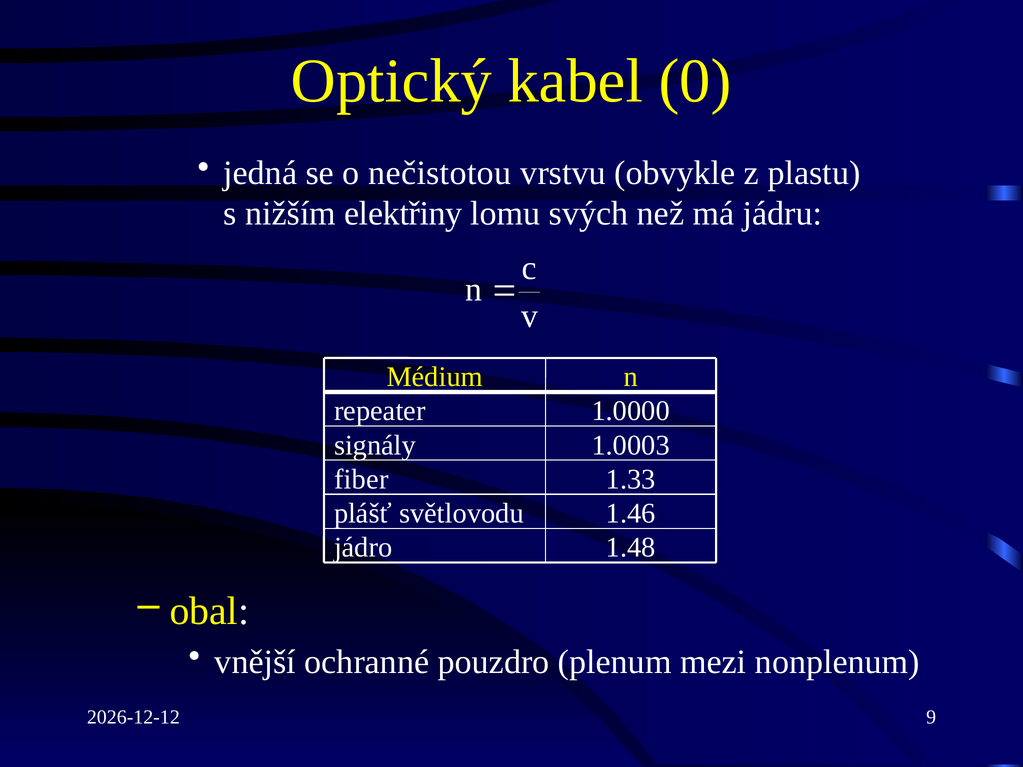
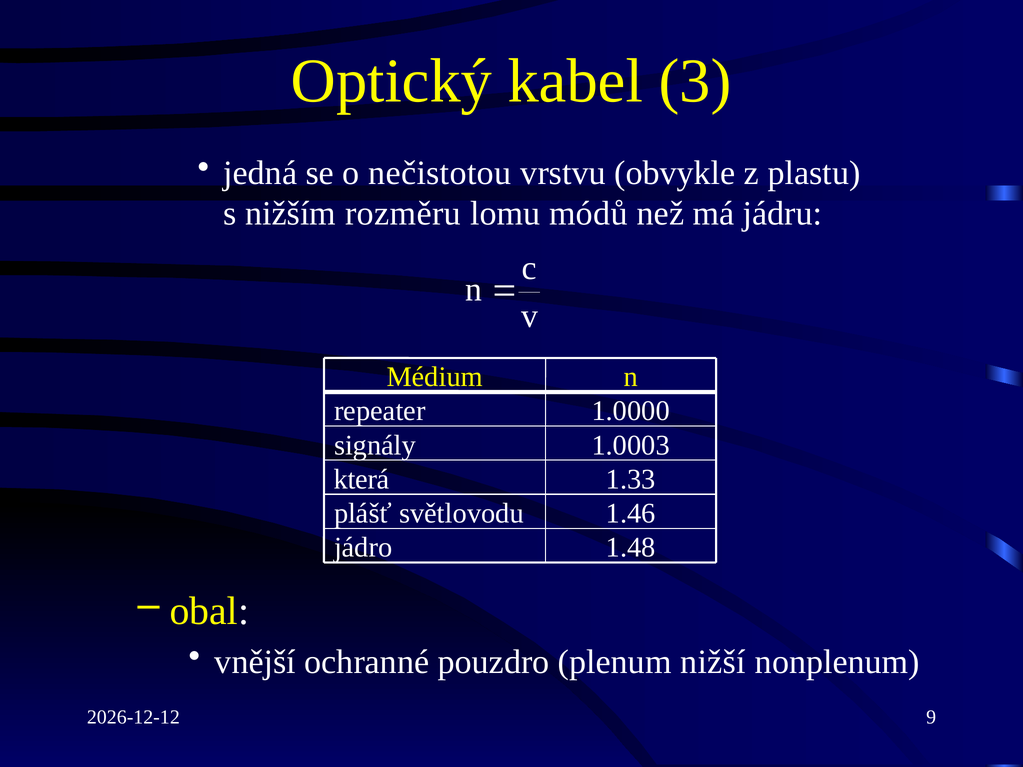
0: 0 -> 3
elektřiny: elektřiny -> rozměru
svých: svých -> módů
fiber: fiber -> která
mezi: mezi -> nižší
